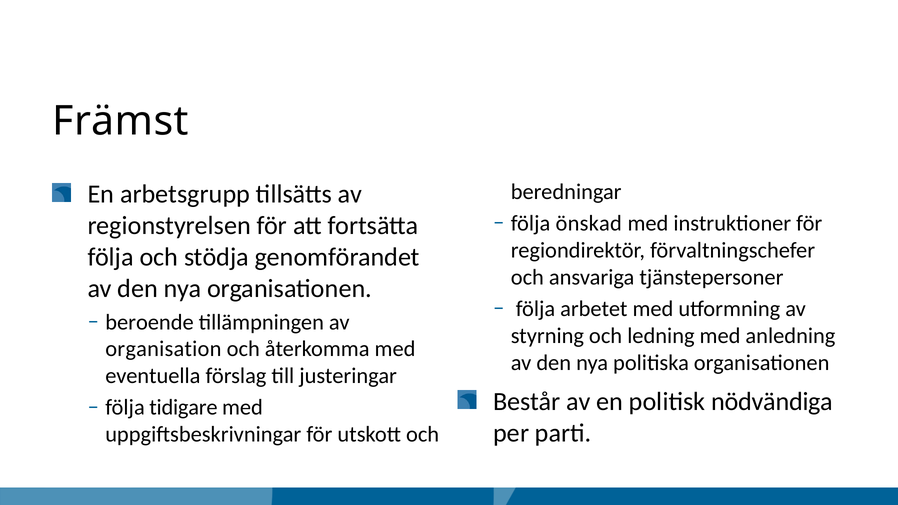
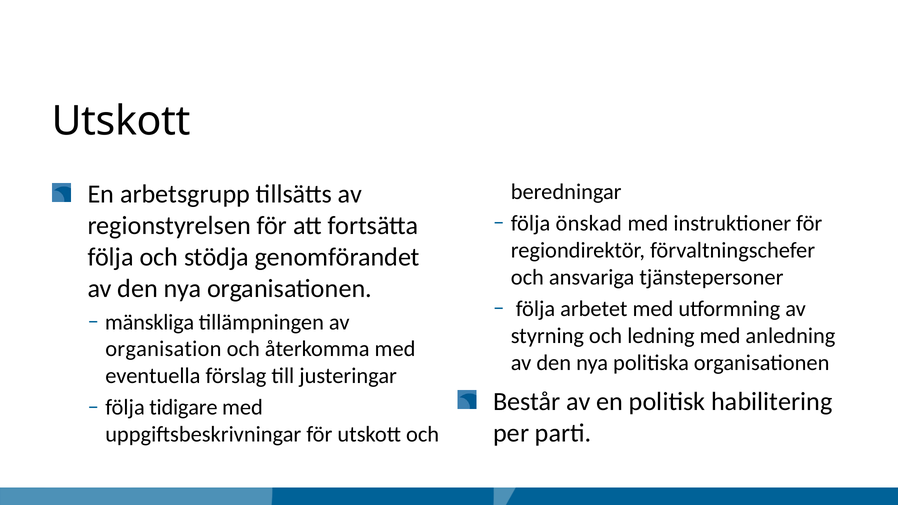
Främst at (121, 121): Främst -> Utskott
beroende: beroende -> mänskliga
nödvändiga: nödvändiga -> habilitering
